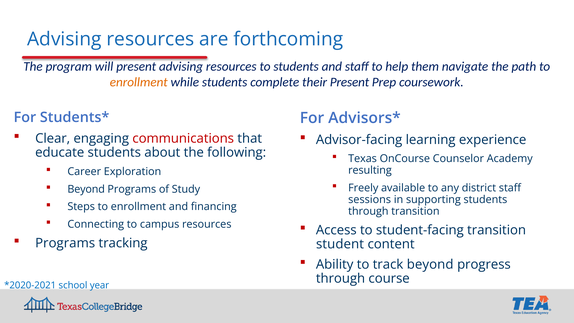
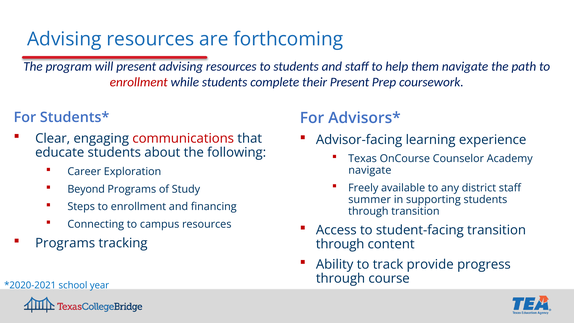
enrollment at (139, 82) colour: orange -> red
resulting at (370, 170): resulting -> navigate
sessions: sessions -> summer
student at (340, 244): student -> through
track beyond: beyond -> provide
